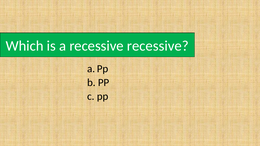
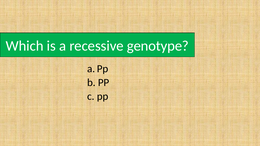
recessive recessive: recessive -> genotype
